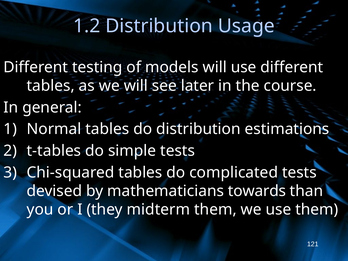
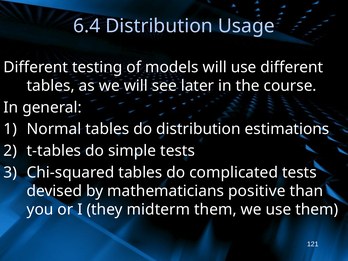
1.2: 1.2 -> 6.4
towards: towards -> positive
